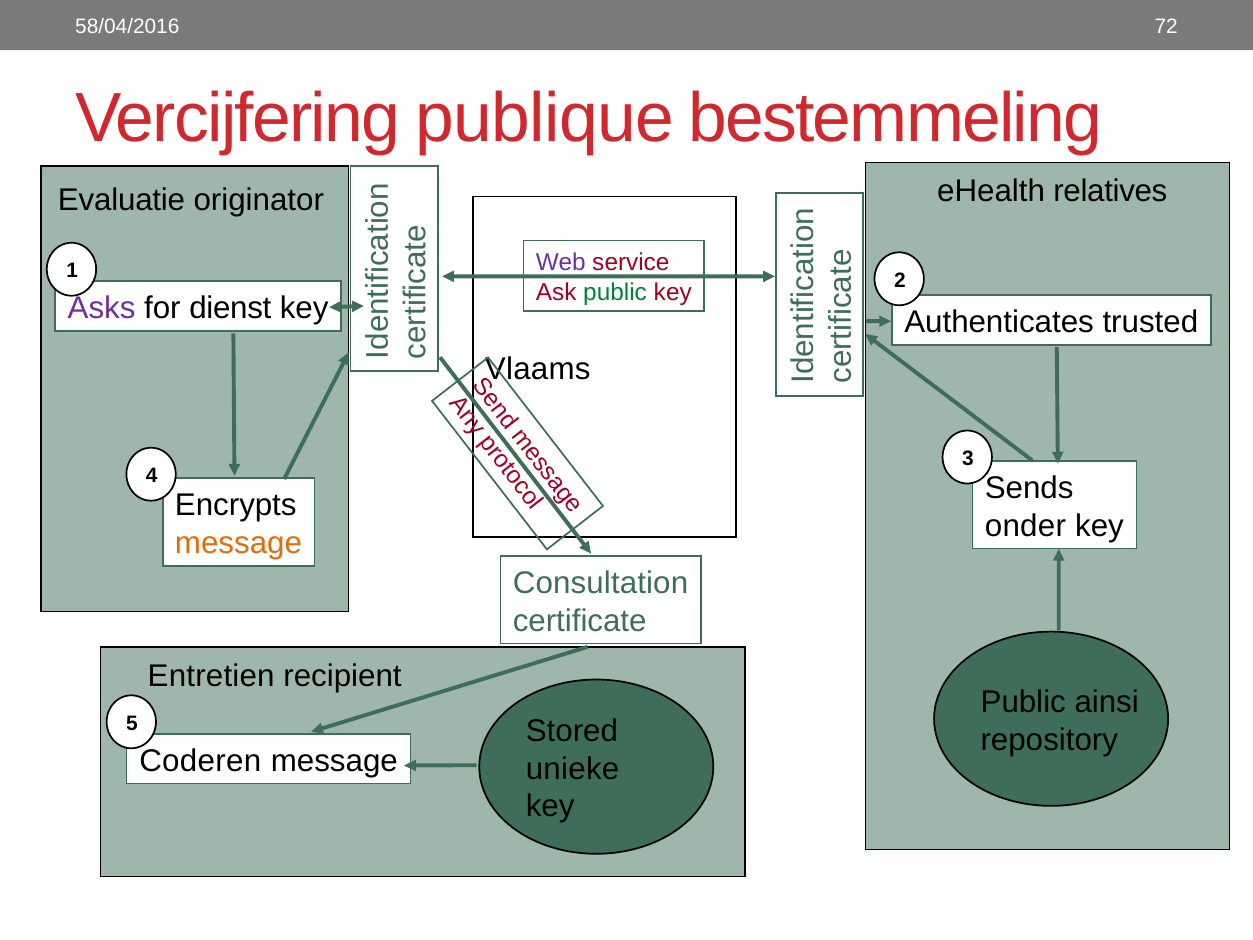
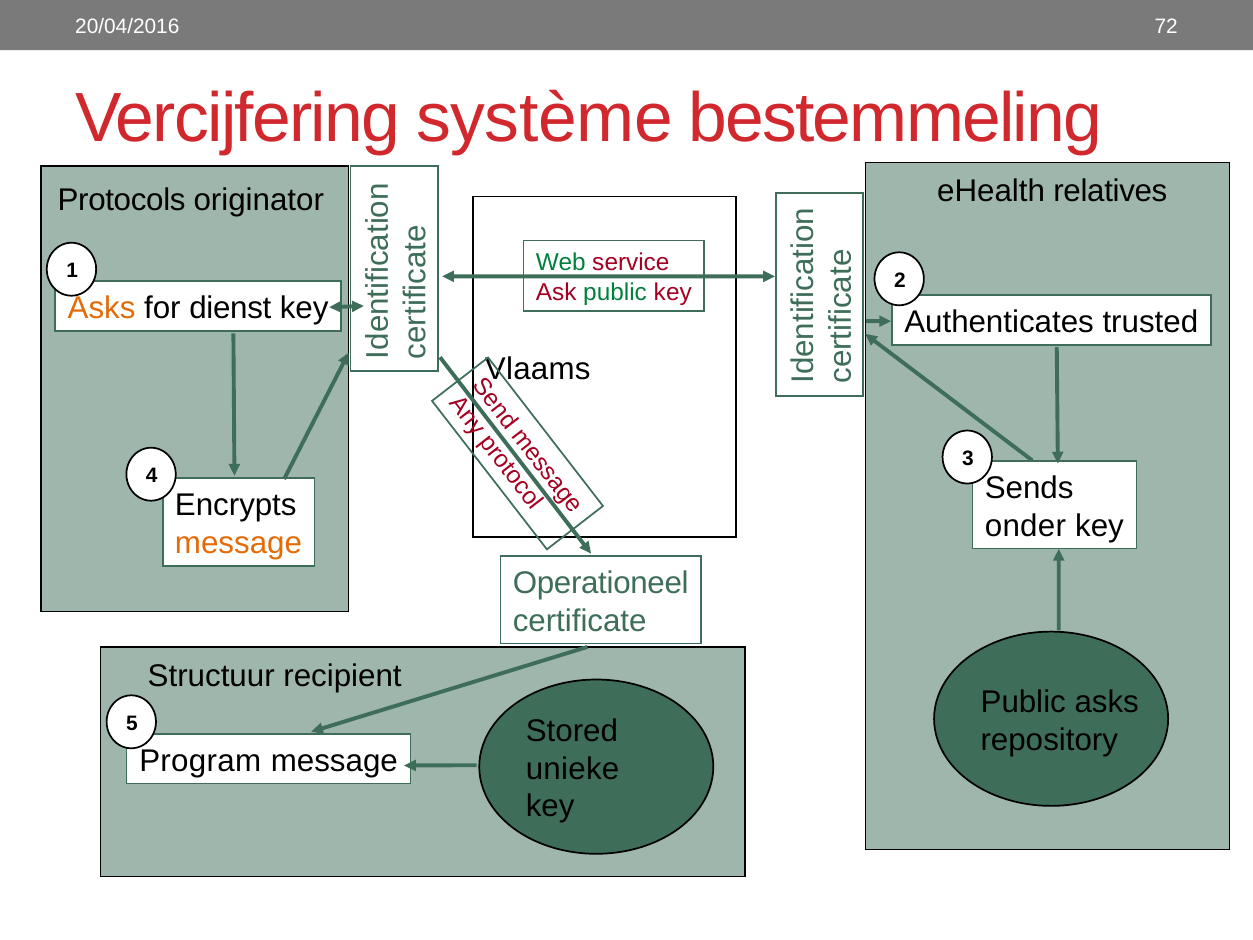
58/04/2016: 58/04/2016 -> 20/04/2016
publique: publique -> système
Evaluatie: Evaluatie -> Protocols
Web colour: purple -> green
Asks at (102, 308) colour: purple -> orange
Consultation: Consultation -> Operationeel
Entretien: Entretien -> Structuur
Public ainsi: ainsi -> asks
Coderen: Coderen -> Program
